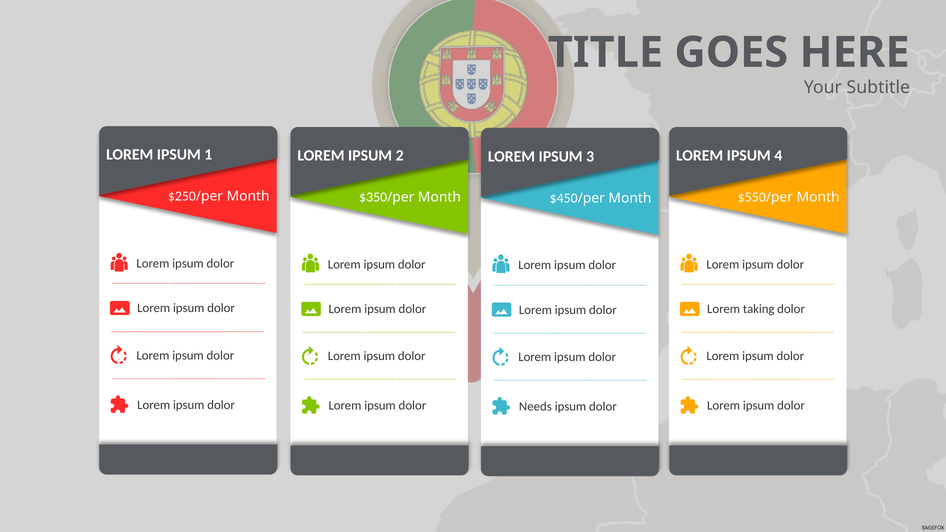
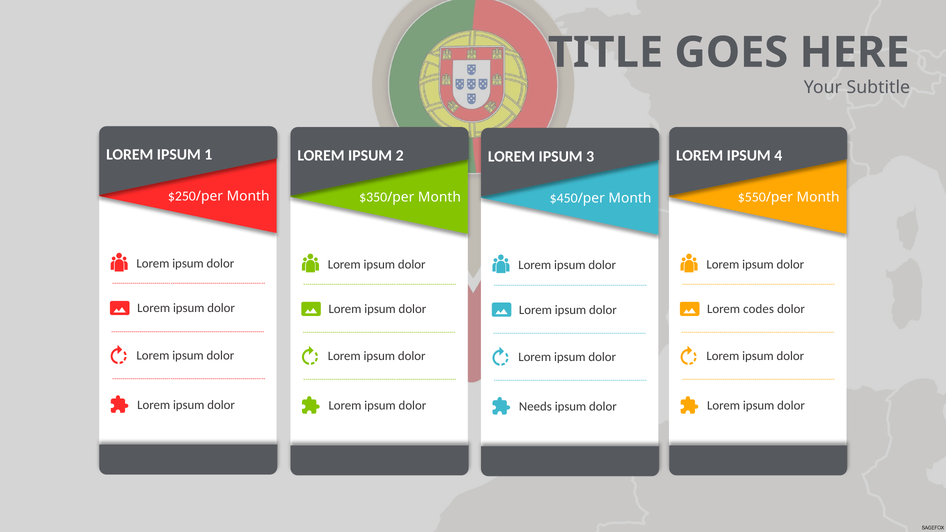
taking: taking -> codes
